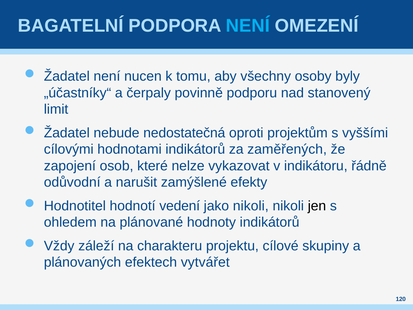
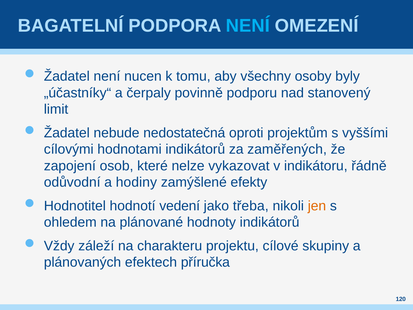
narušit: narušit -> hodiny
jako nikoli: nikoli -> třeba
jen colour: black -> orange
vytvářet: vytvářet -> příručka
